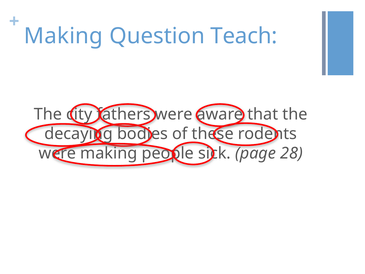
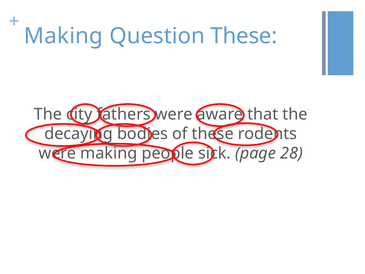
Question Teach: Teach -> These
